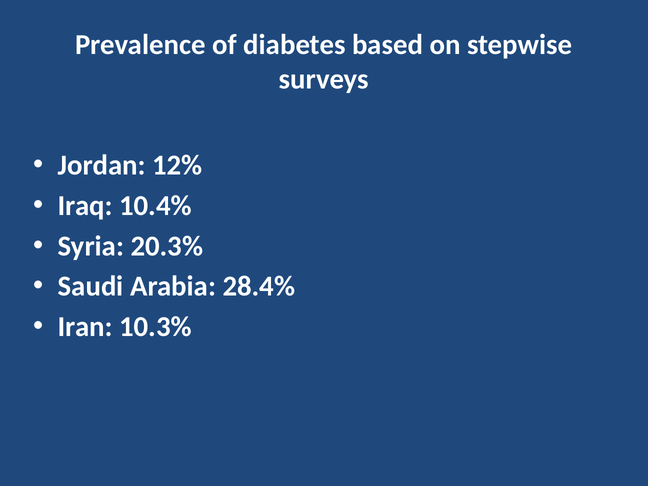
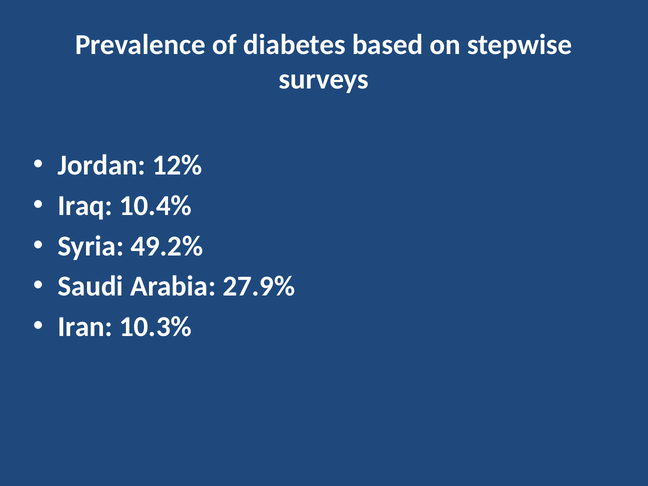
20.3%: 20.3% -> 49.2%
28.4%: 28.4% -> 27.9%
